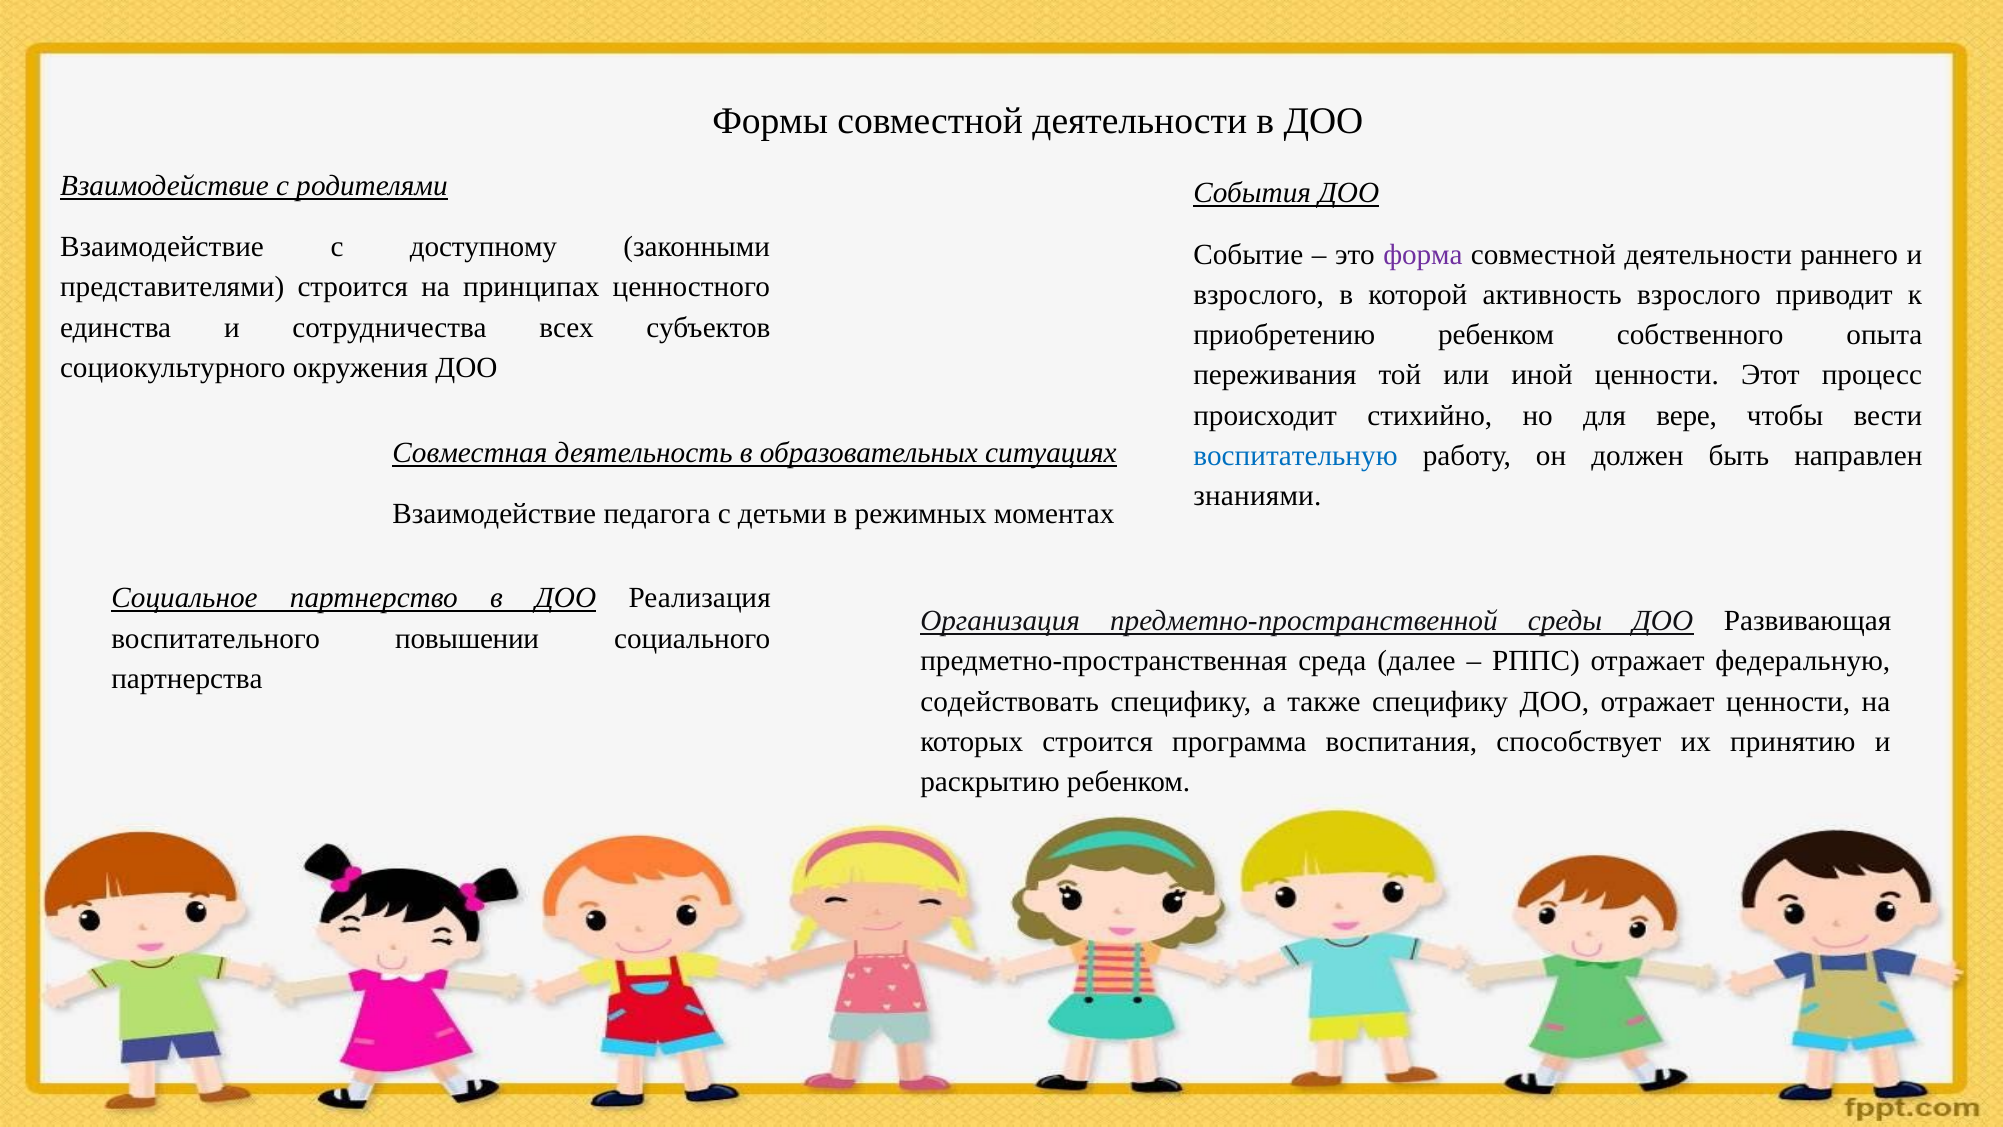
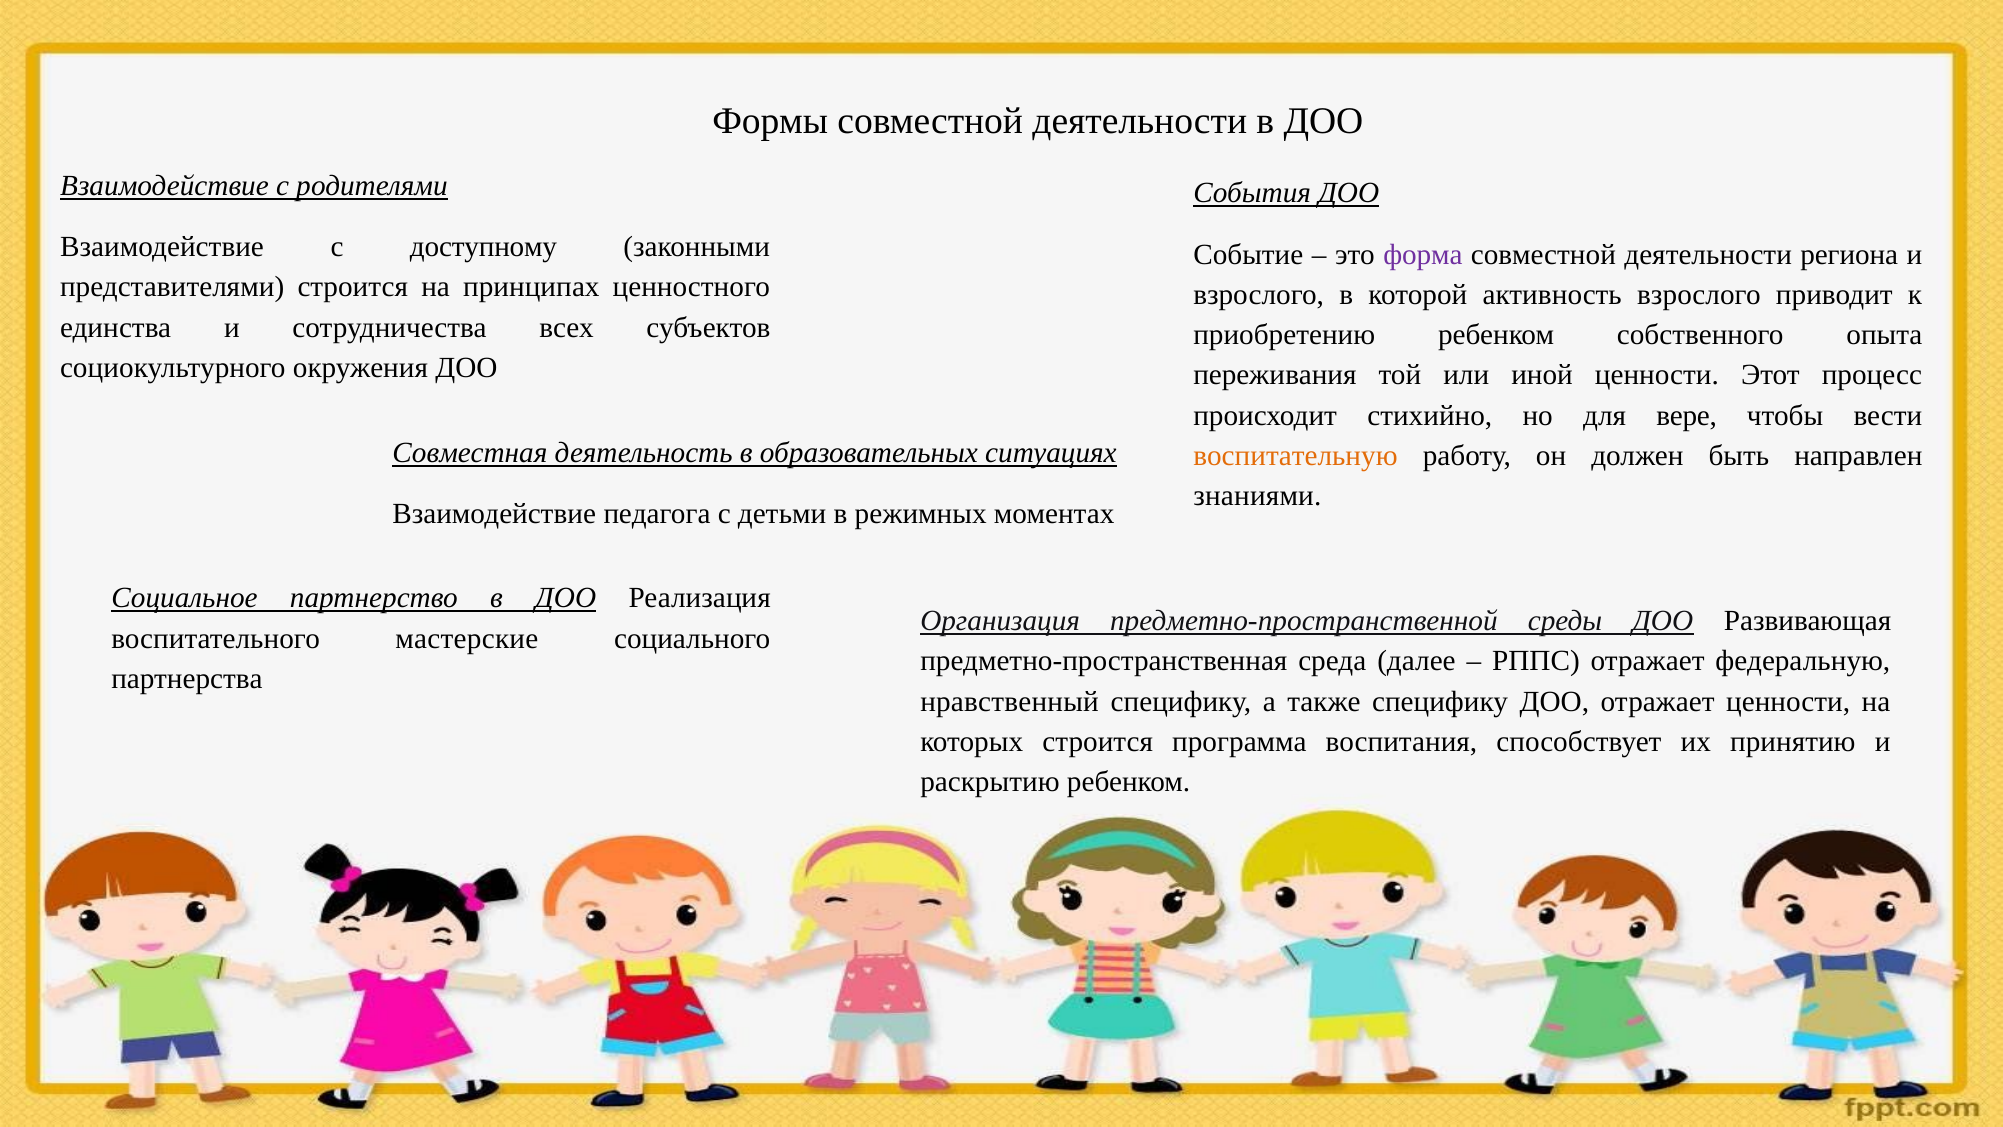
раннего: раннего -> региона
воспитательную colour: blue -> orange
повышении: повышении -> мастерские
содействовать: содействовать -> нравственный
